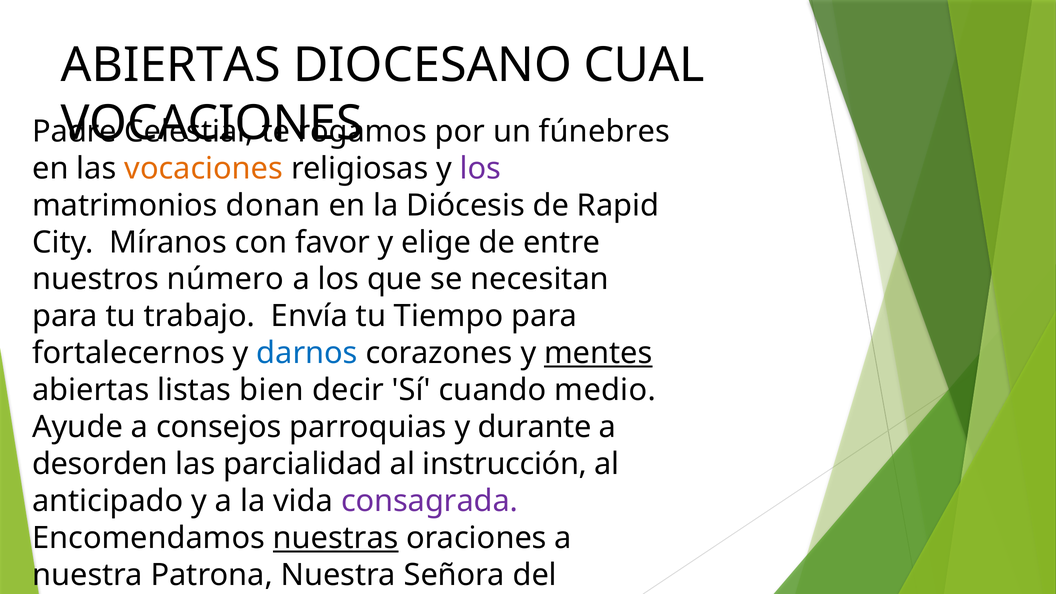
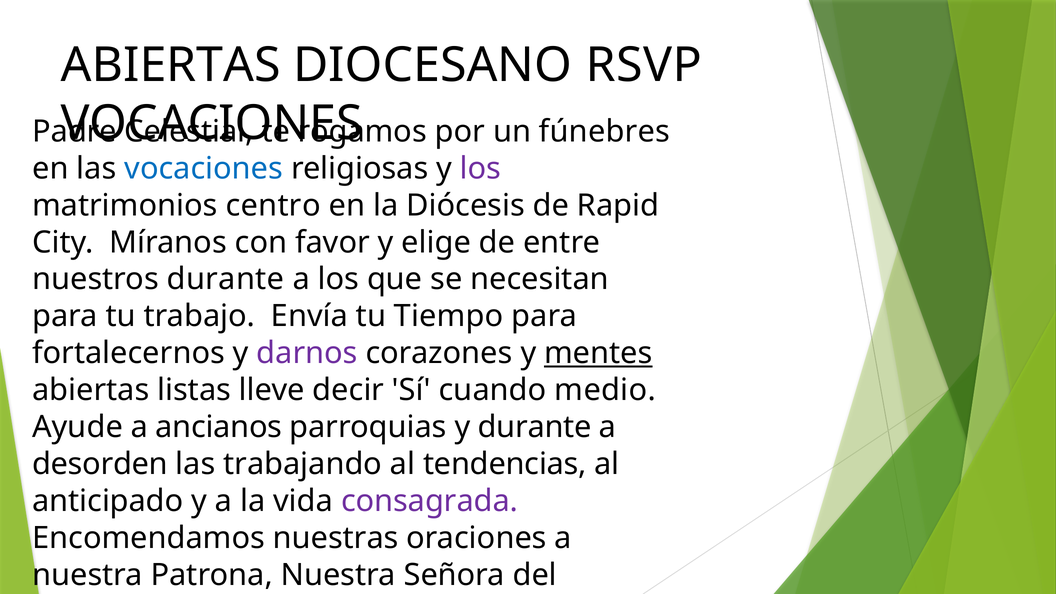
CUAL: CUAL -> RSVP
vocaciones at (204, 168) colour: orange -> blue
donan: donan -> centro
nuestros número: número -> durante
darnos colour: blue -> purple
bien: bien -> lleve
consejos: consejos -> ancianos
parcialidad: parcialidad -> trabajando
instrucción: instrucción -> tendencias
nuestras underline: present -> none
